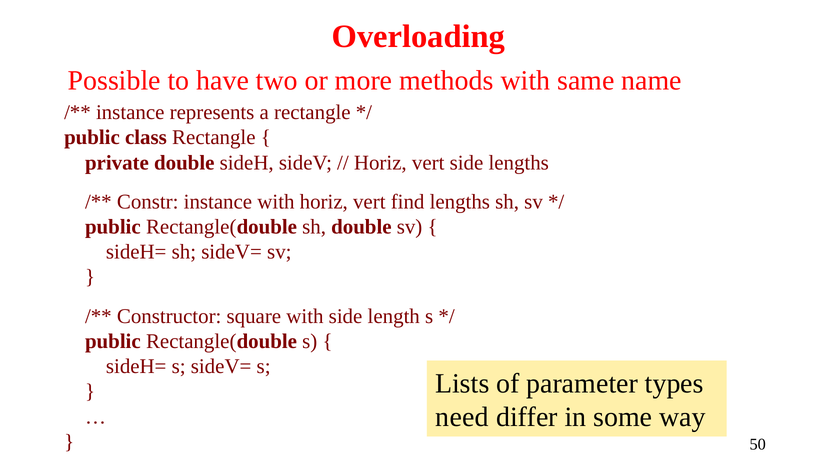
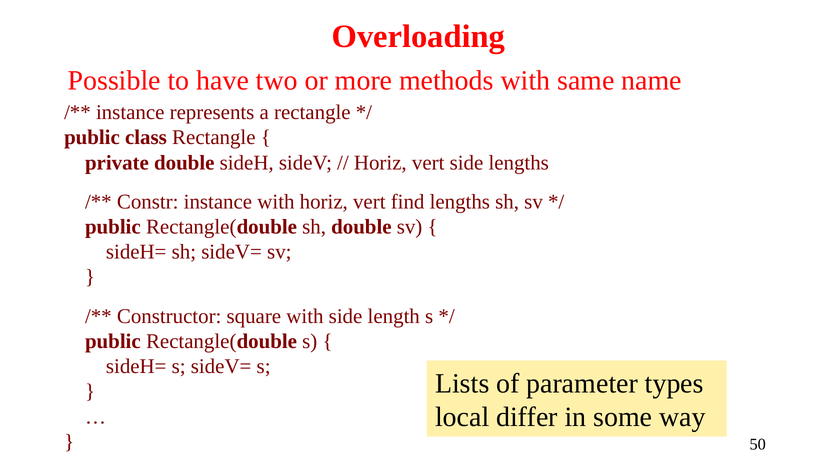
need: need -> local
